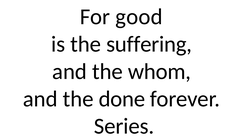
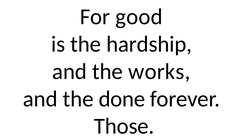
suffering: suffering -> hardship
whom: whom -> works
Series: Series -> Those
